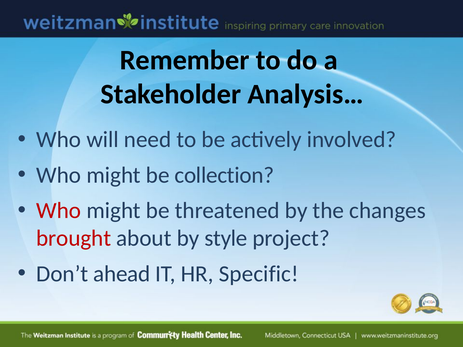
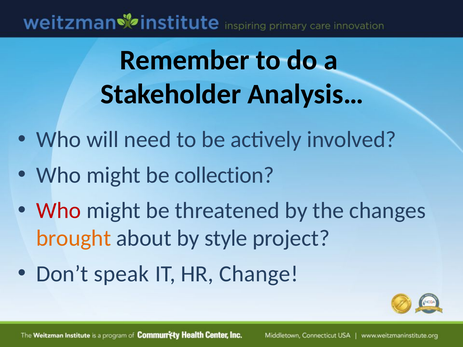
brought colour: red -> orange
ahead: ahead -> speak
Specific: Specific -> Change
